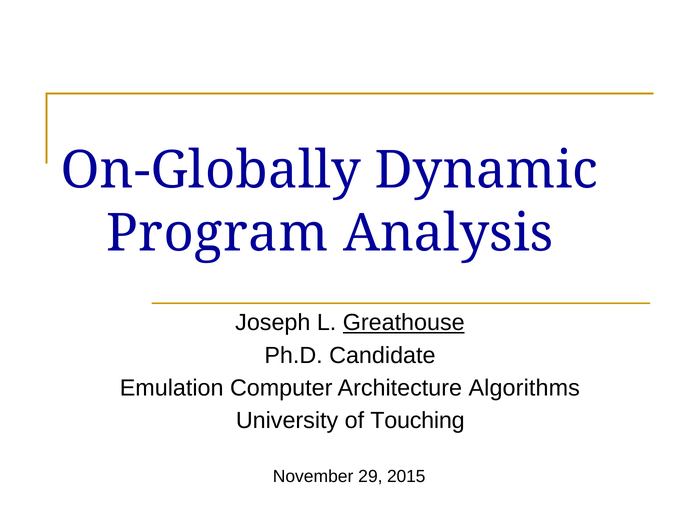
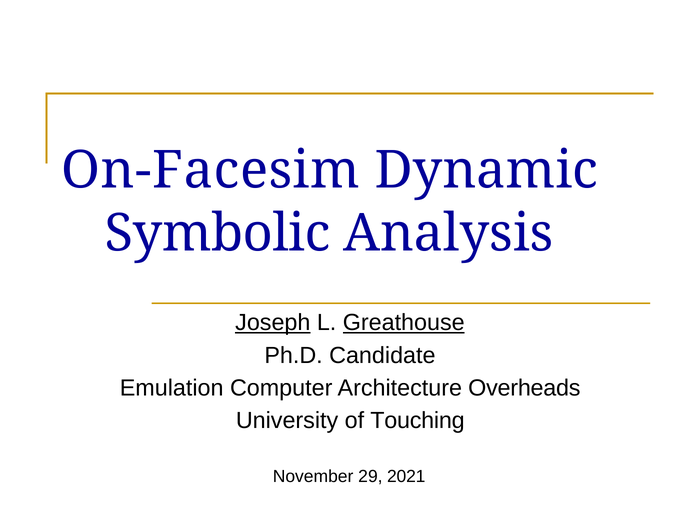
On-Globally: On-Globally -> On-Facesim
Program: Program -> Symbolic
Joseph underline: none -> present
Algorithms: Algorithms -> Overheads
2015: 2015 -> 2021
